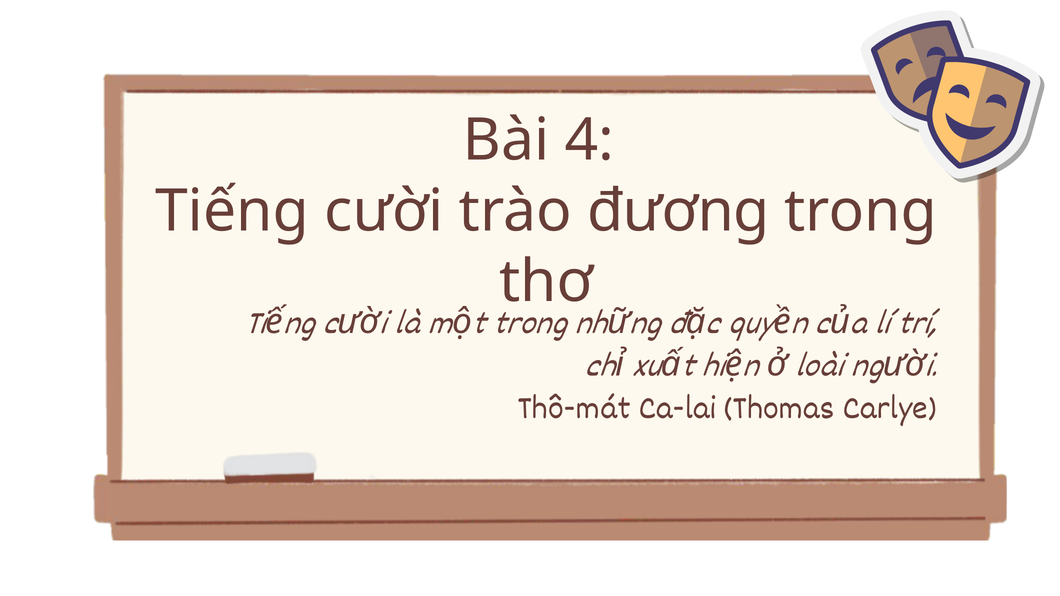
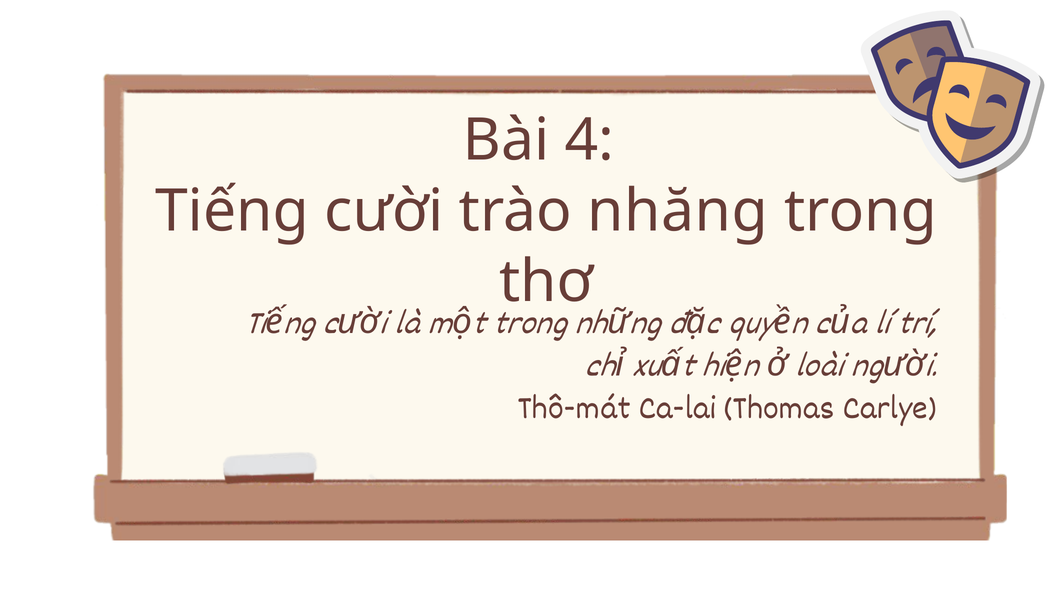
đương: đương -> nhăng
